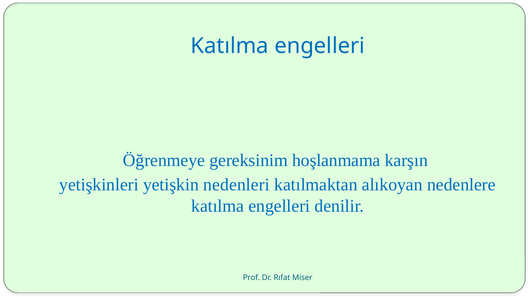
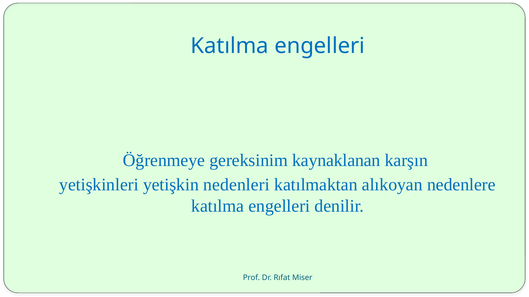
hoşlanmama: hoşlanmama -> kaynaklanan
